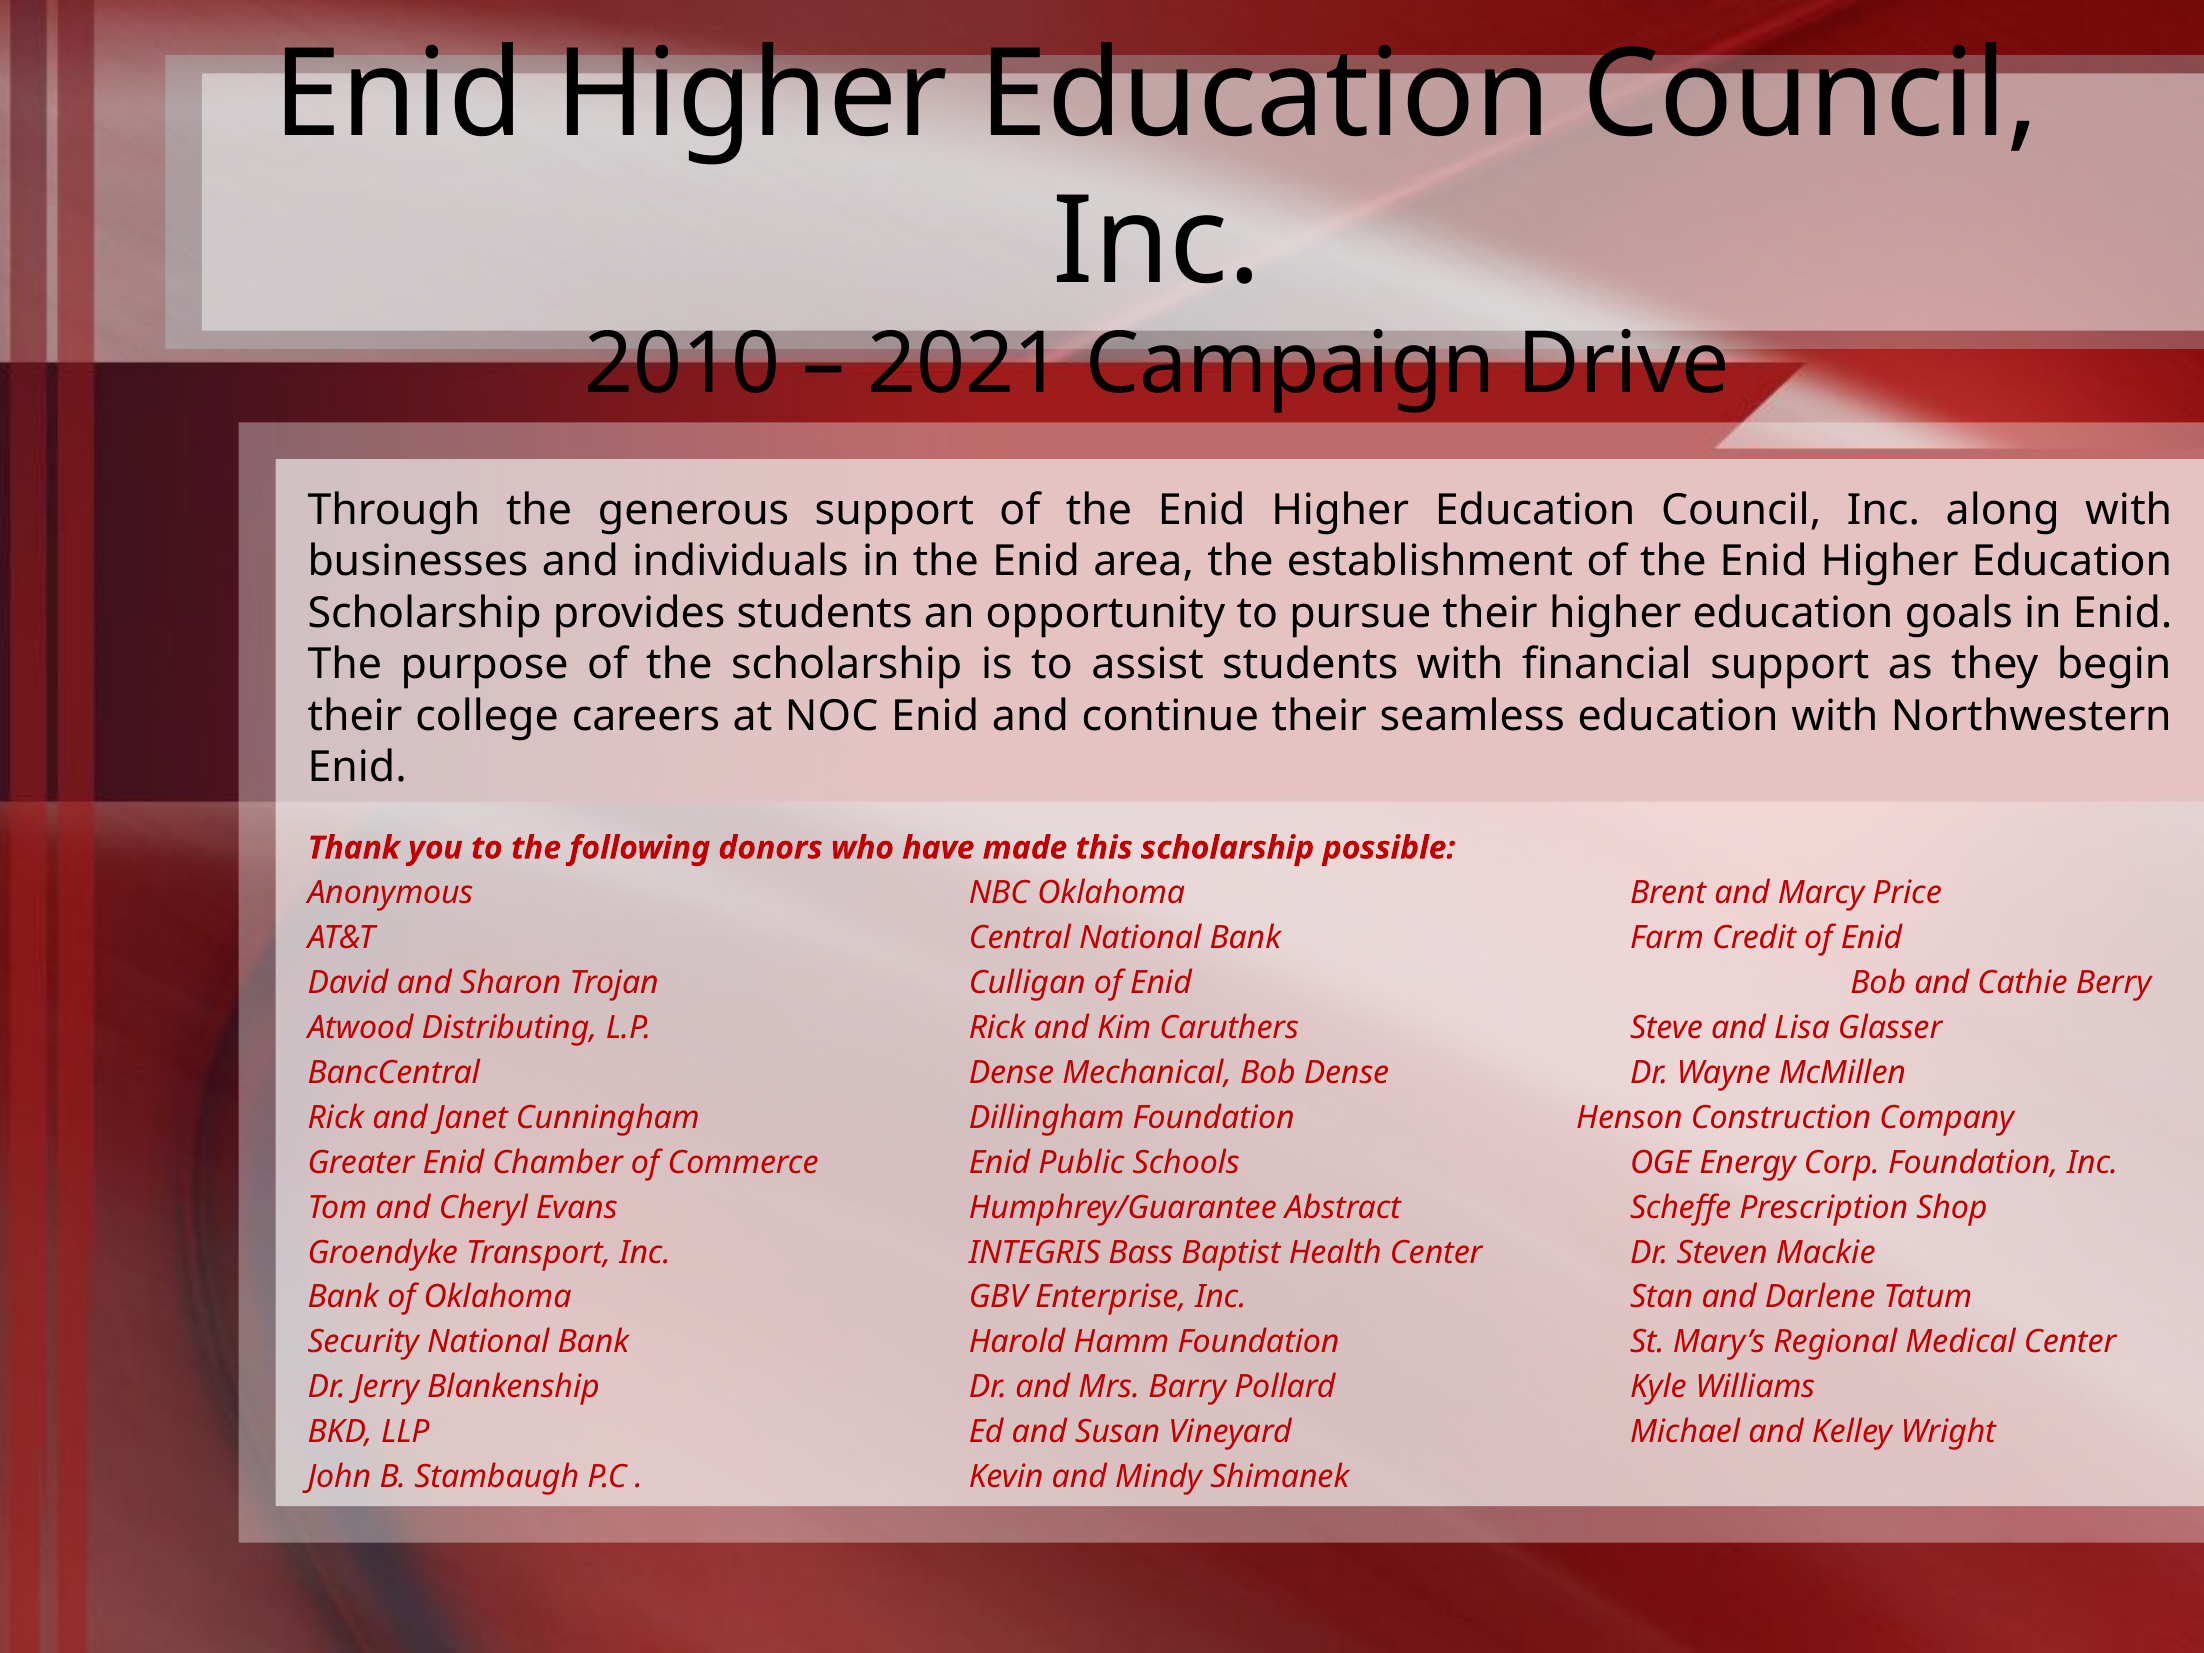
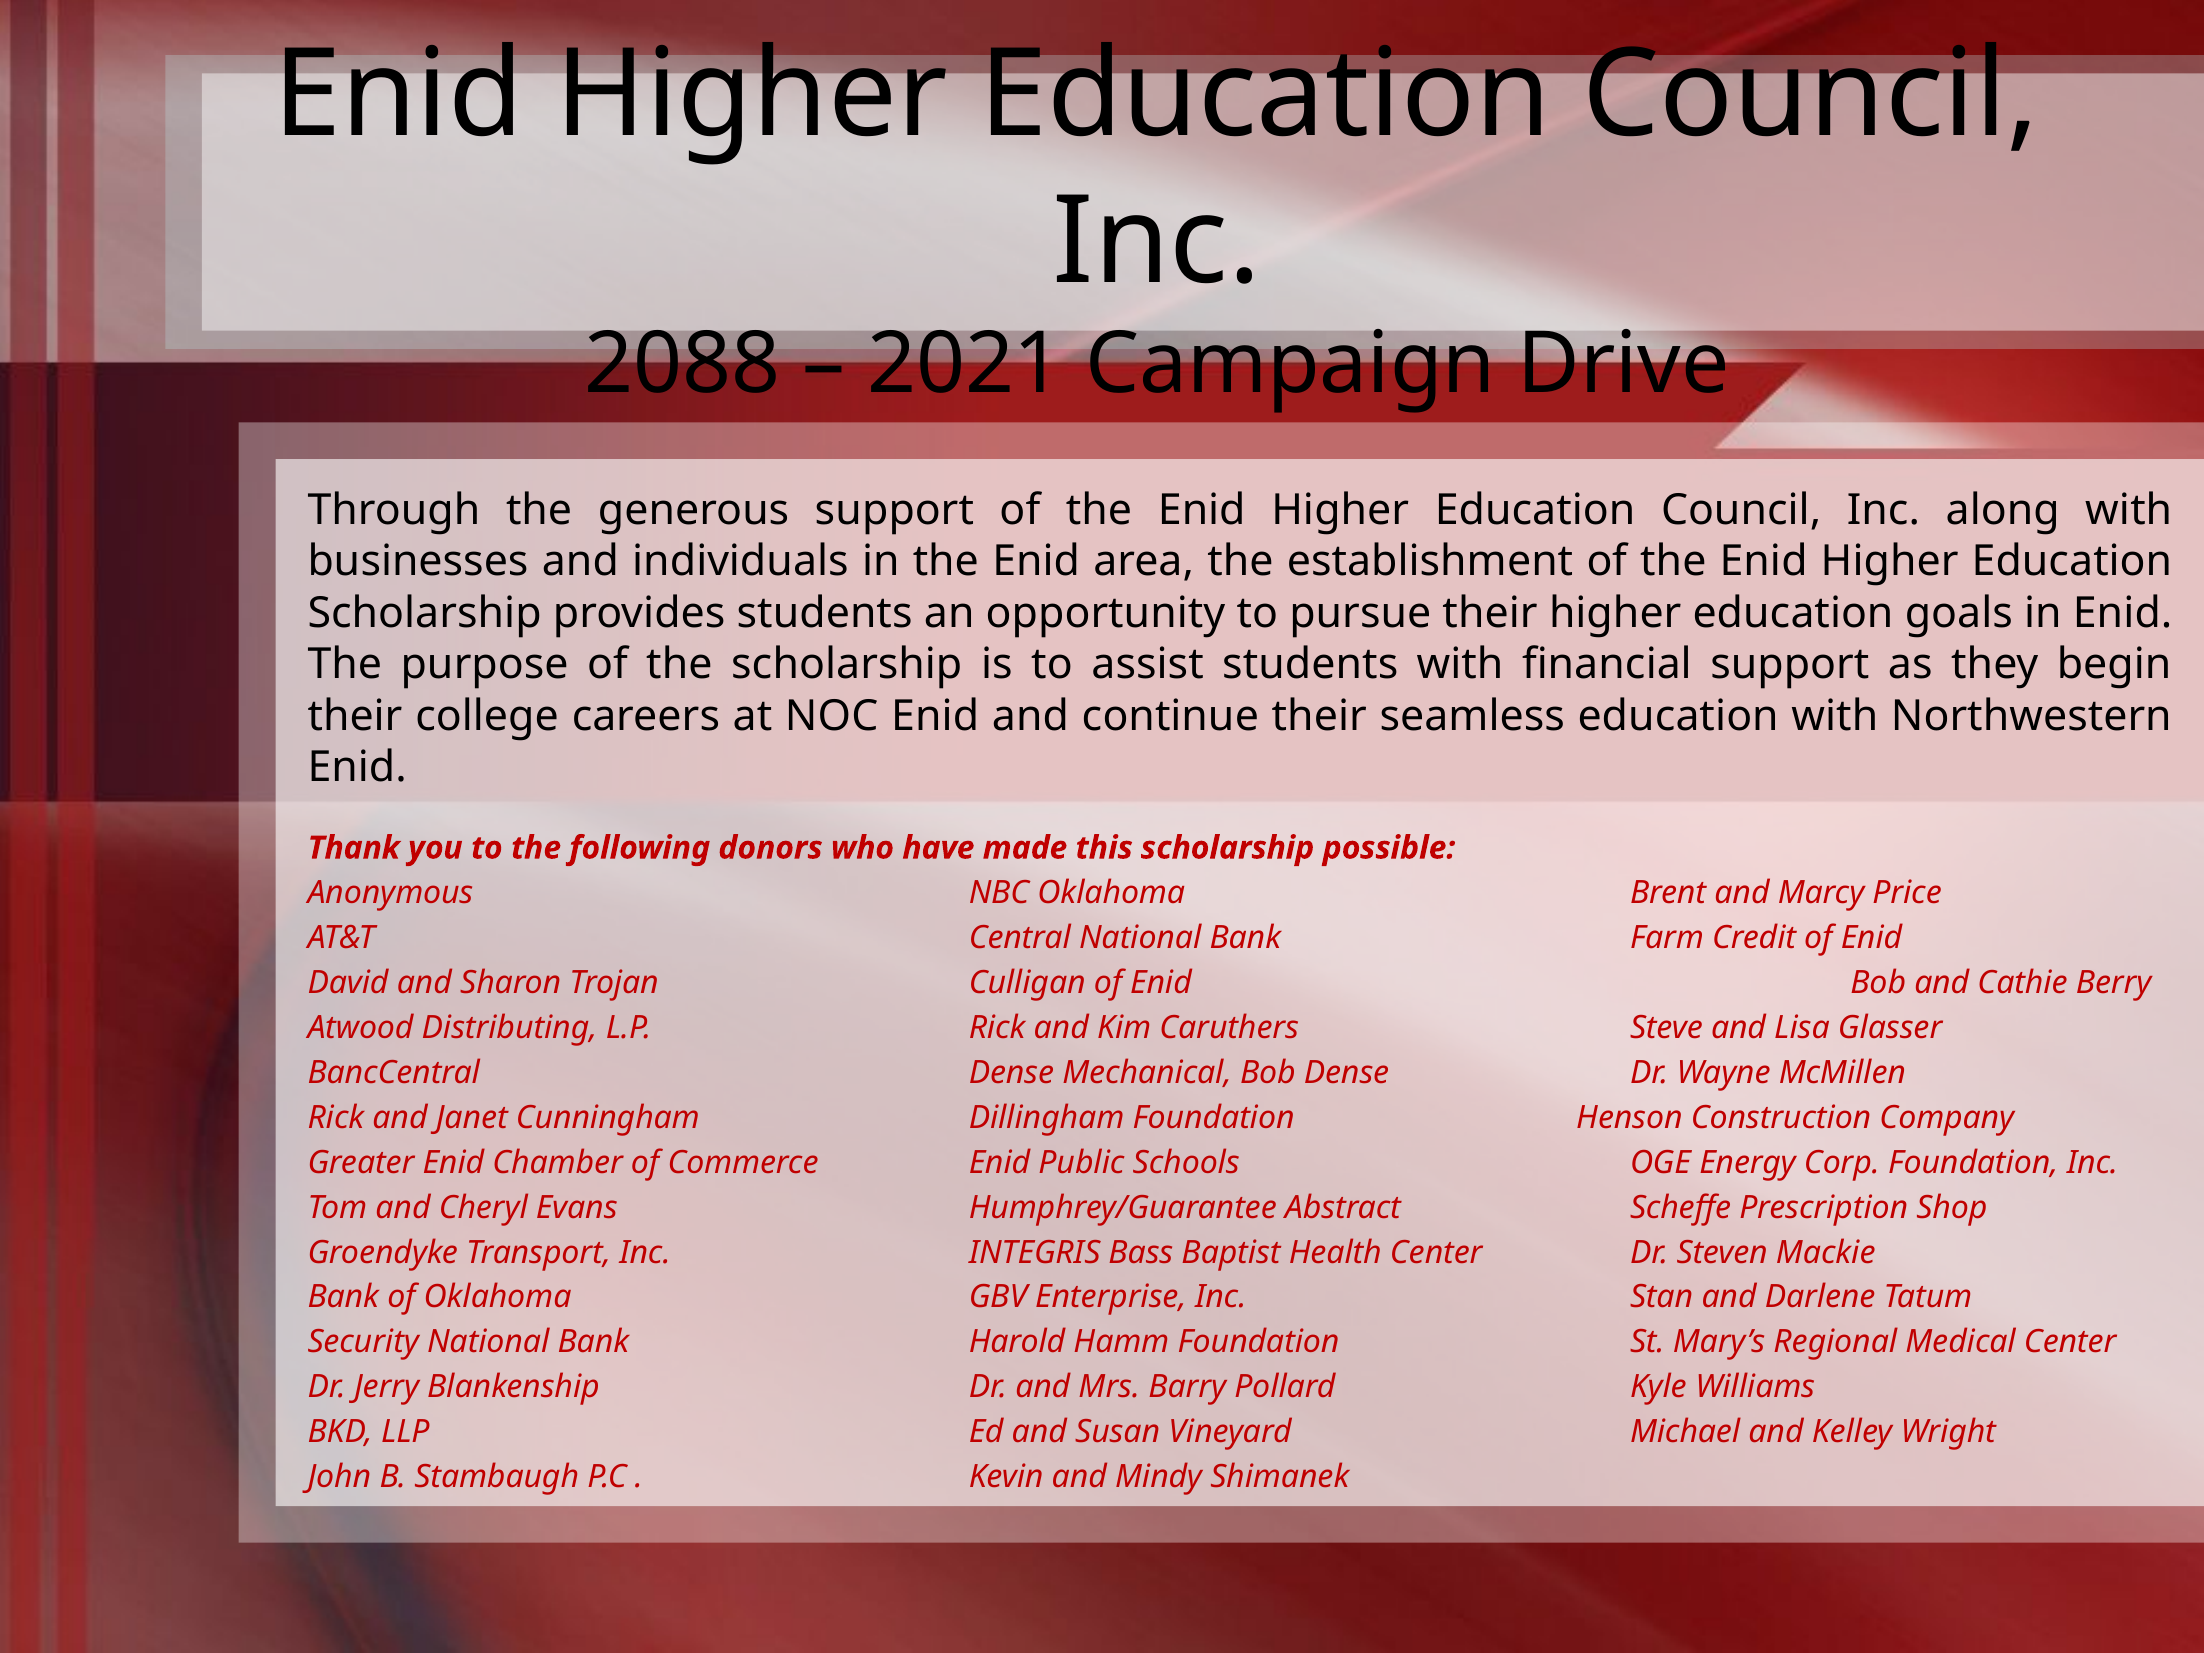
2010: 2010 -> 2088
